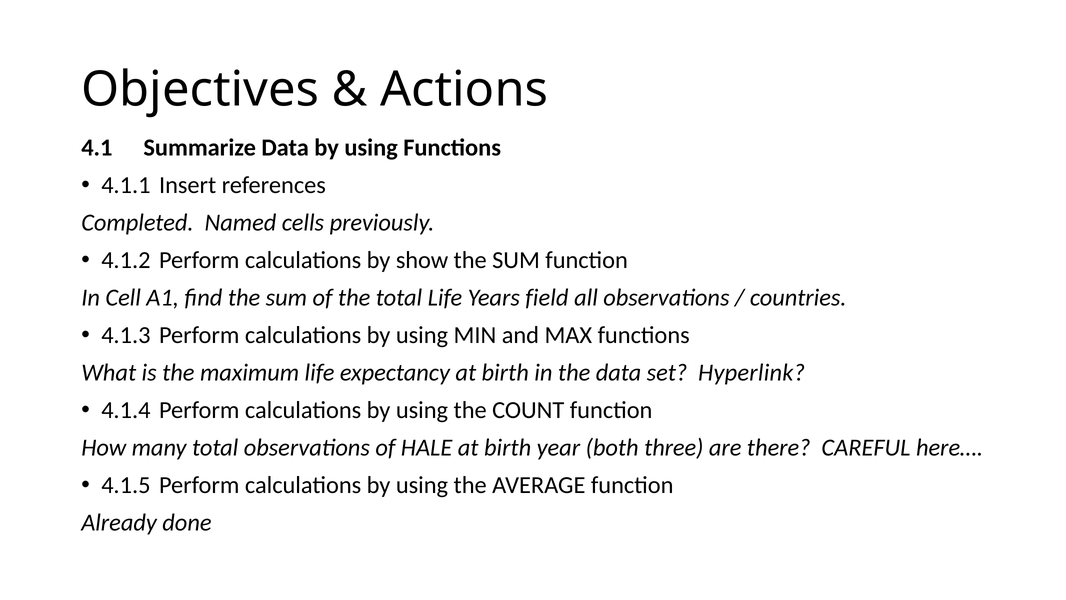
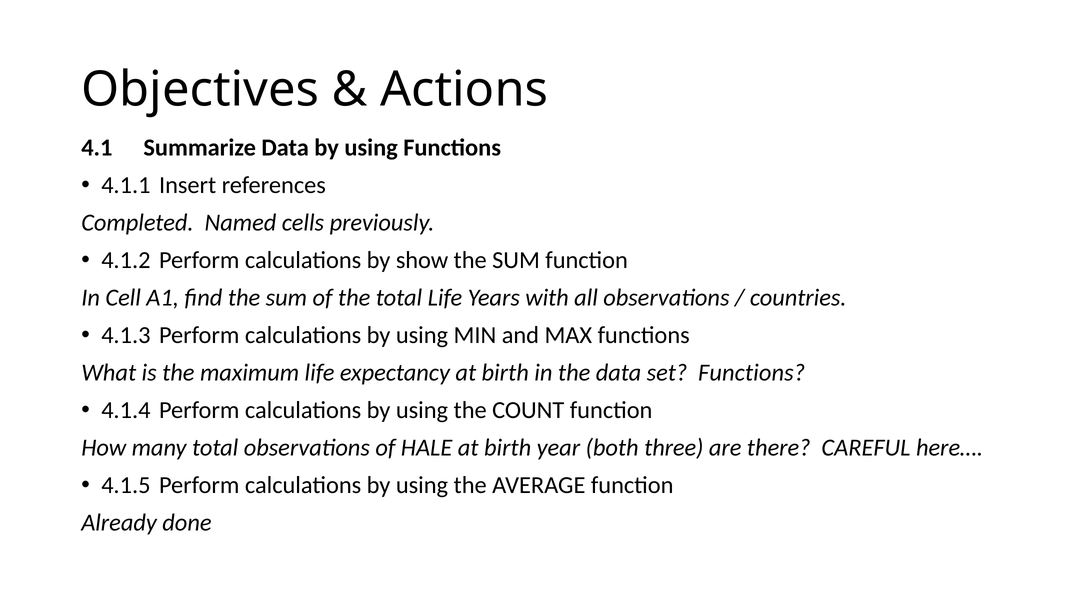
field: field -> with
set Hyperlink: Hyperlink -> Functions
